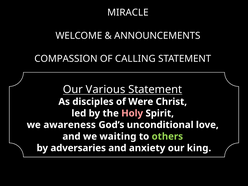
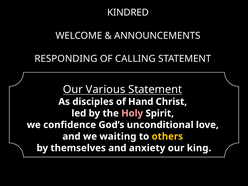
MIRACLE: MIRACLE -> KINDRED
COMPASSION: COMPASSION -> RESPONDING
Were: Were -> Hand
awareness: awareness -> confidence
others colour: light green -> yellow
adversaries: adversaries -> themselves
